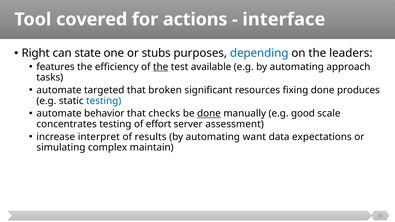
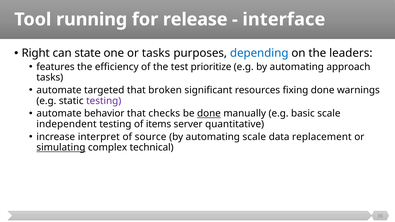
covered: covered -> running
actions: actions -> release
or stubs: stubs -> tasks
the at (161, 67) underline: present -> none
available: available -> prioritize
produces: produces -> warnings
testing at (104, 101) colour: blue -> purple
good: good -> basic
concentrates: concentrates -> independent
effort: effort -> items
assessment: assessment -> quantitative
results: results -> source
automating want: want -> scale
expectations: expectations -> replacement
simulating underline: none -> present
maintain: maintain -> technical
